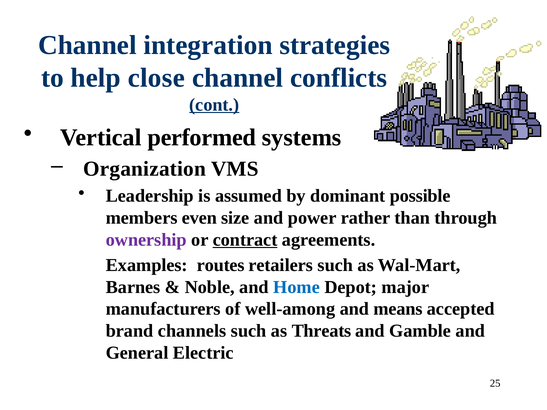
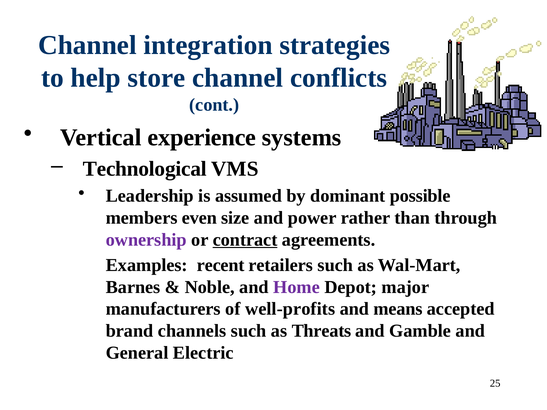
close: close -> store
cont underline: present -> none
performed: performed -> experience
Organization: Organization -> Technological
routes: routes -> recent
Home colour: blue -> purple
well-among: well-among -> well-profits
